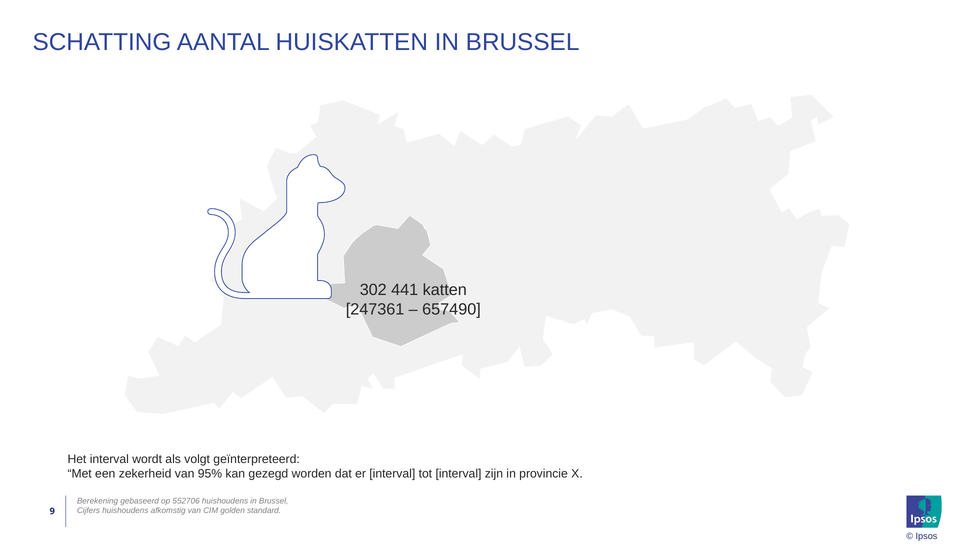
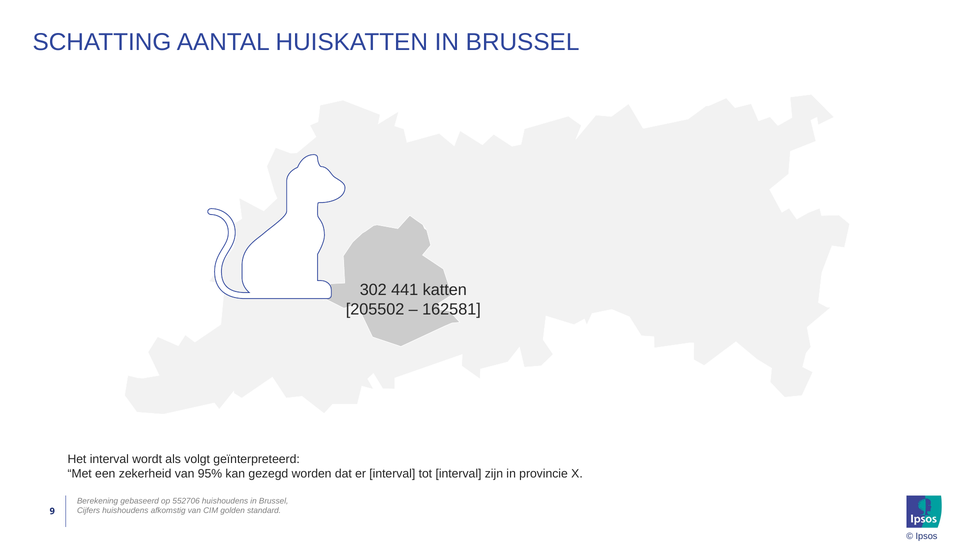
247361: 247361 -> 205502
657490: 657490 -> 162581
